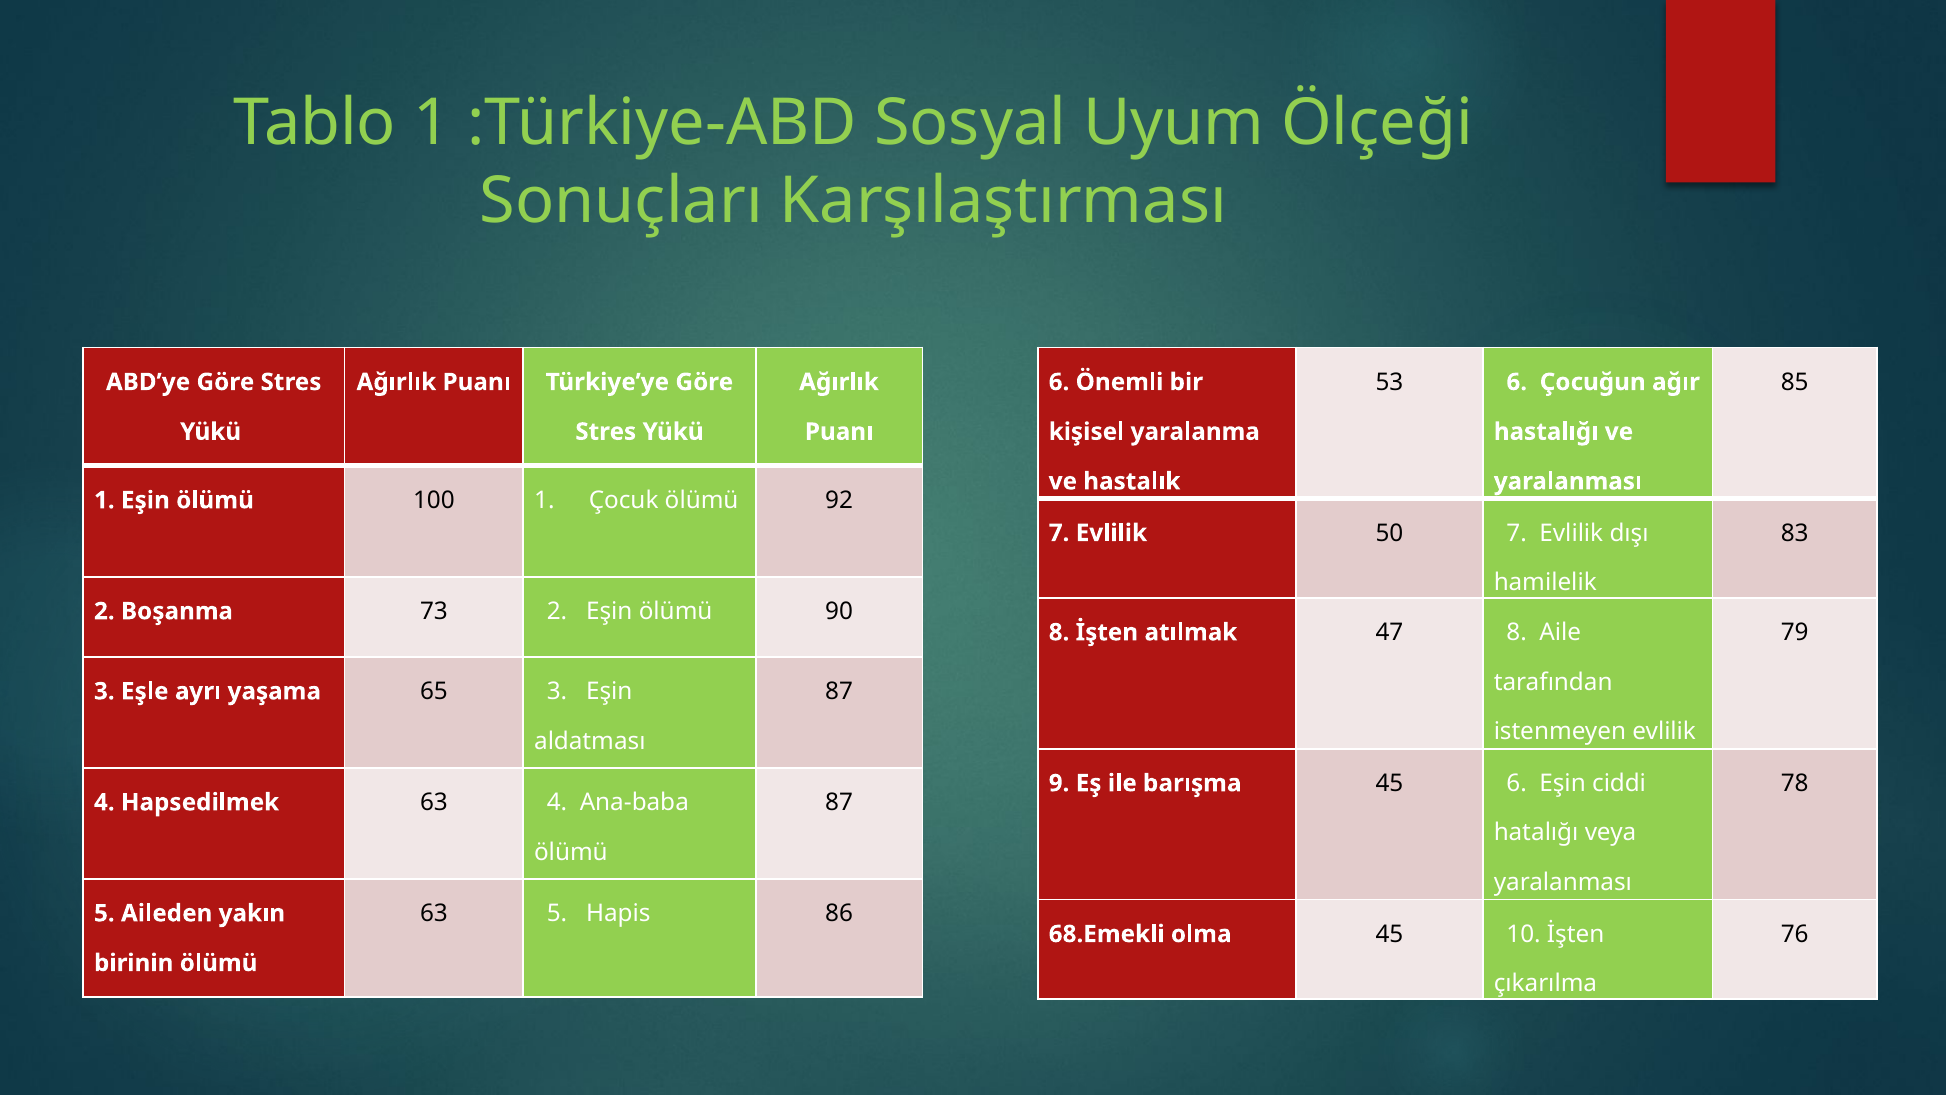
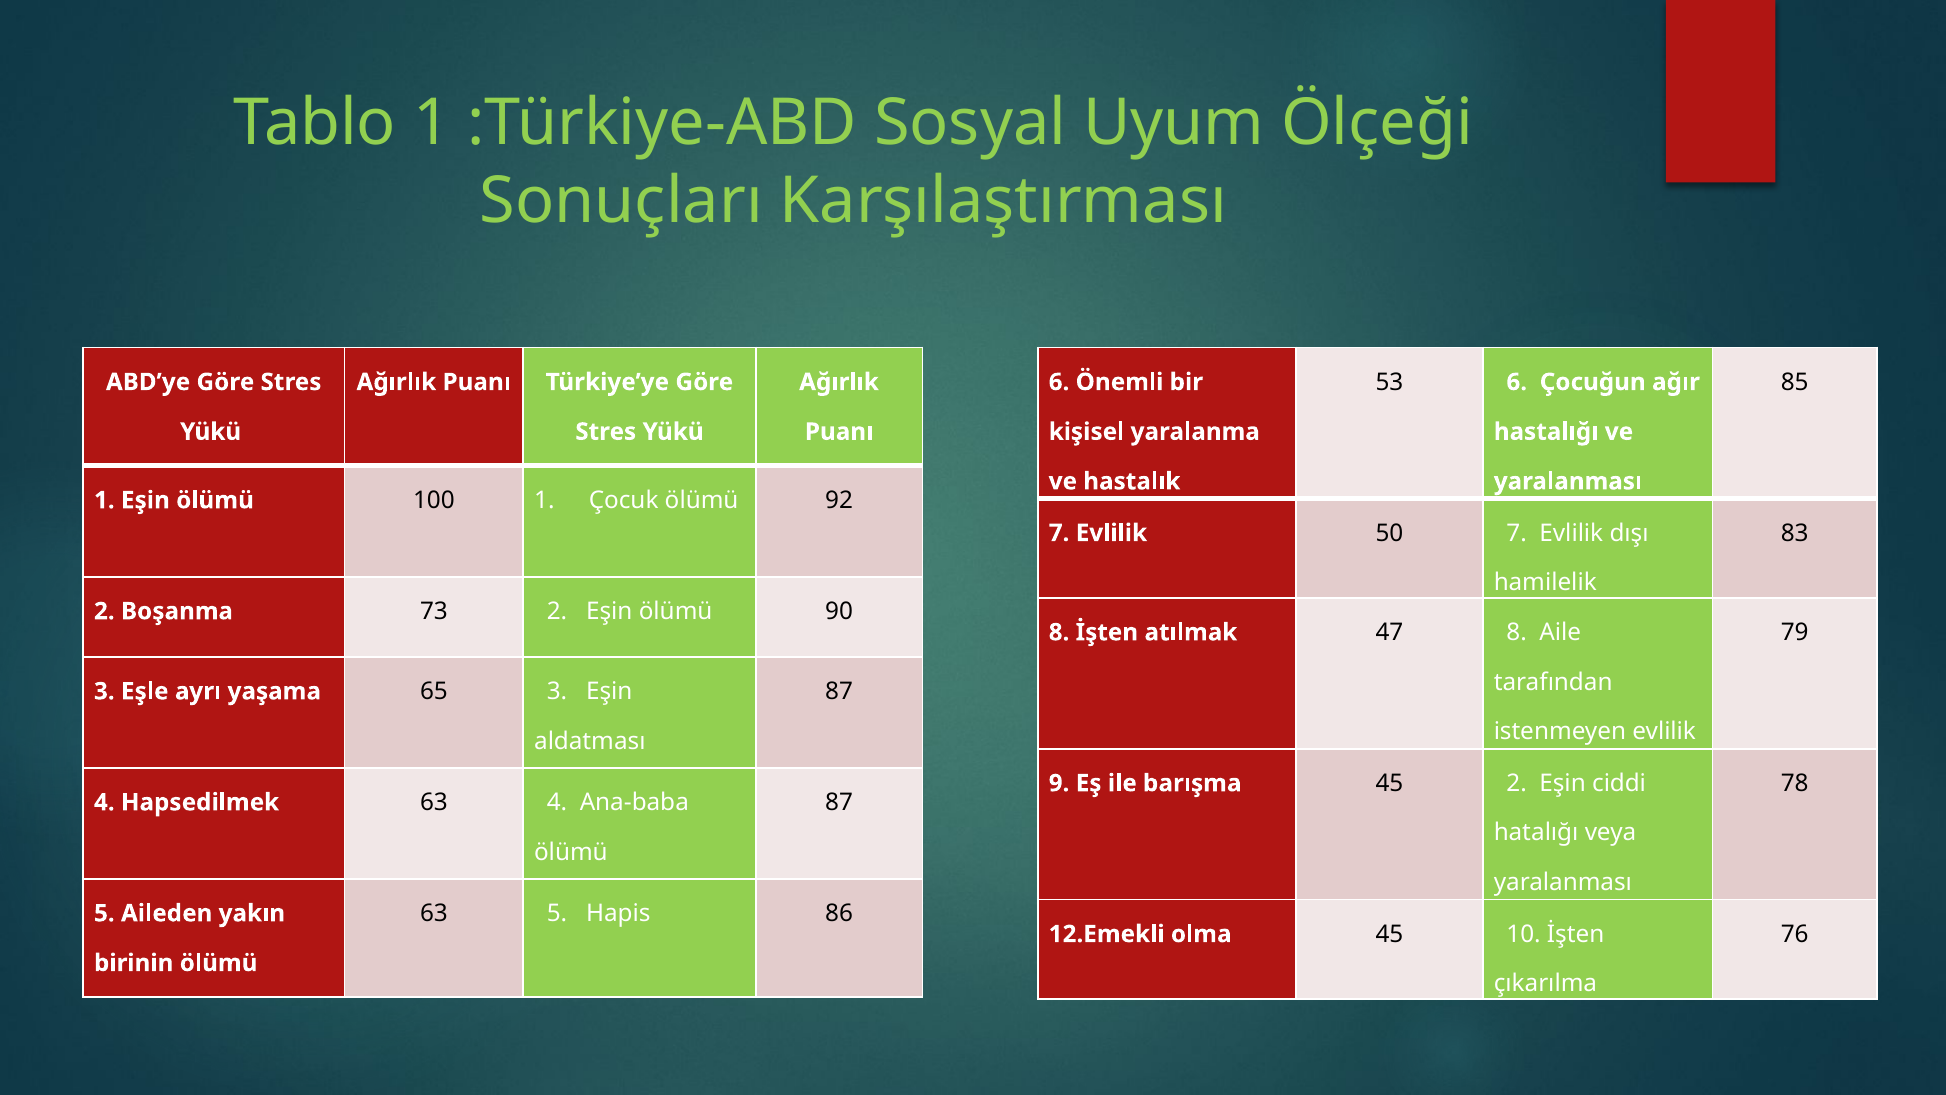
45 6: 6 -> 2
68.Emekli: 68.Emekli -> 12.Emekli
